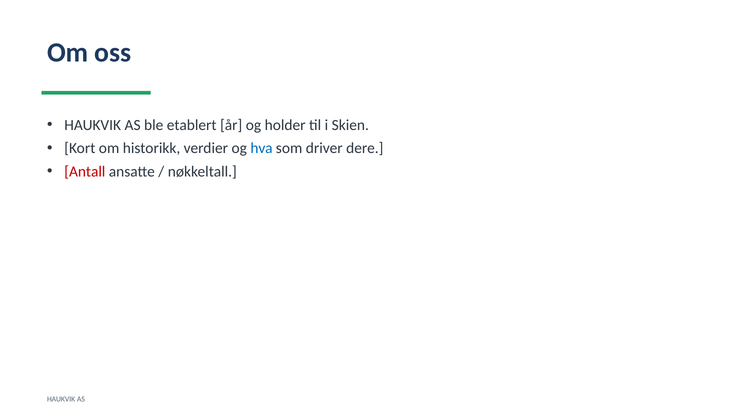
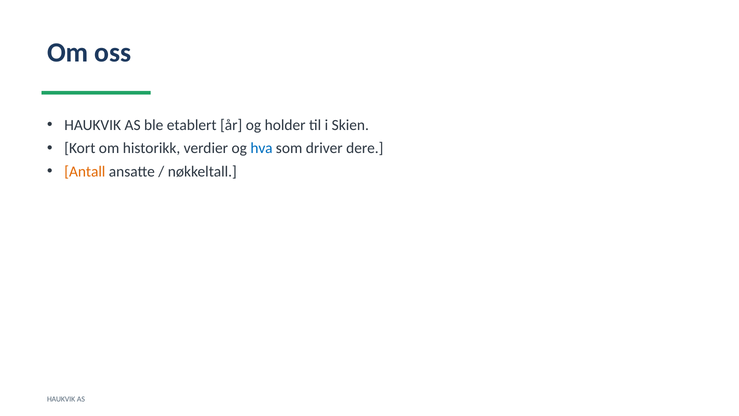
Antall colour: red -> orange
